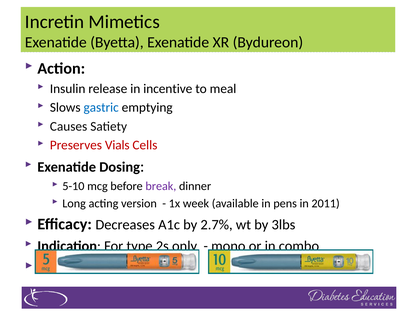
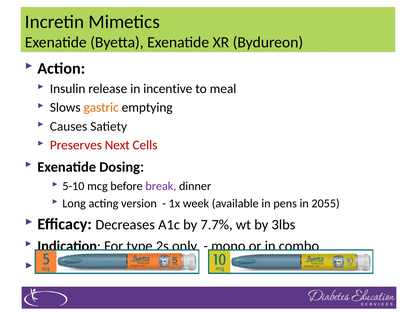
gastric colour: blue -> orange
Vials: Vials -> Next
2011: 2011 -> 2055
2.7%: 2.7% -> 7.7%
